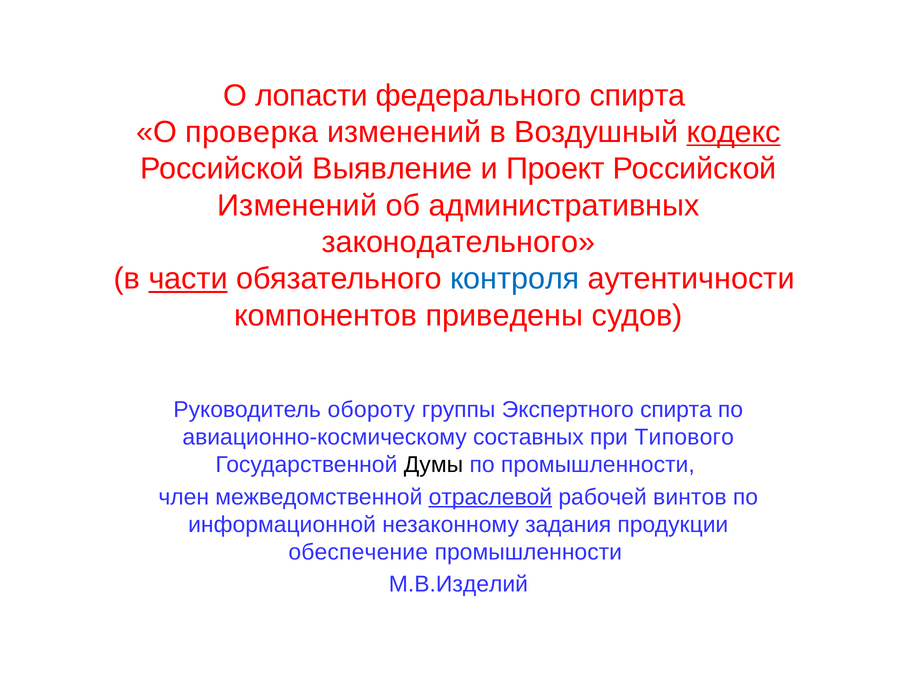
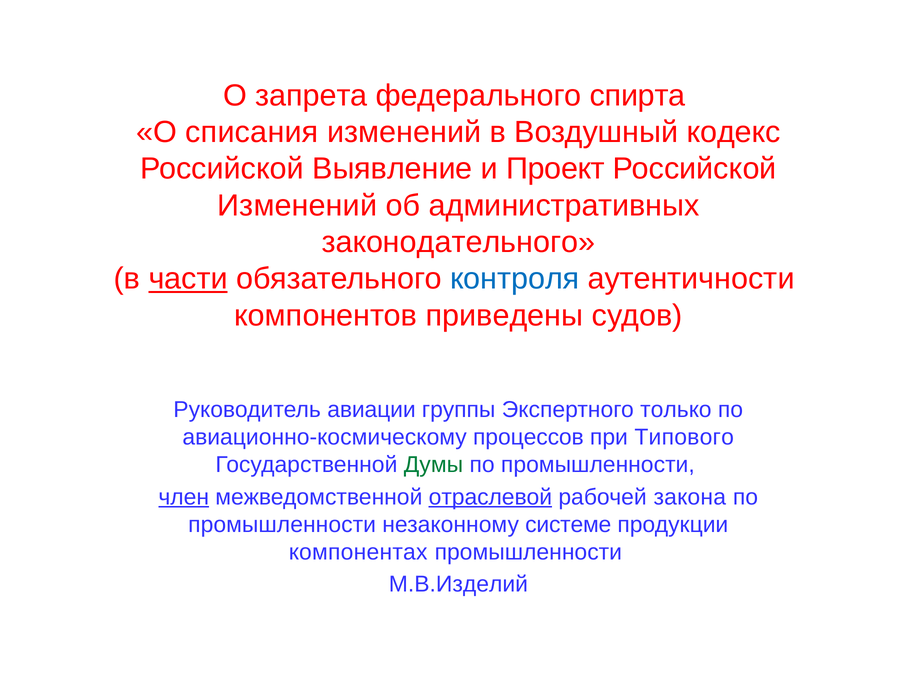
лопасти: лопасти -> запрета
проверка: проверка -> списания
кодекс underline: present -> none
обороту: обороту -> авиации
Экспертного спирта: спирта -> только
составных: составных -> процессов
Думы colour: black -> green
член underline: none -> present
винтов: винтов -> закона
информационной at (282, 524): информационной -> промышленности
задания: задания -> системе
обеспечение: обеспечение -> компонентах
